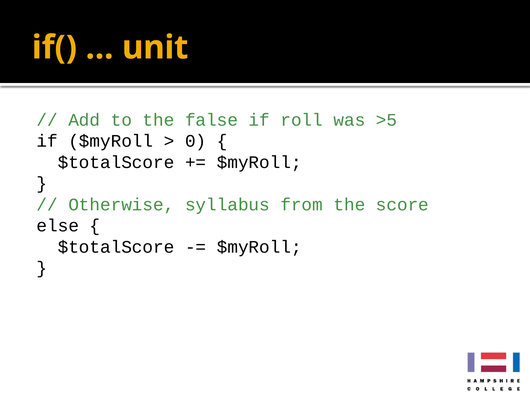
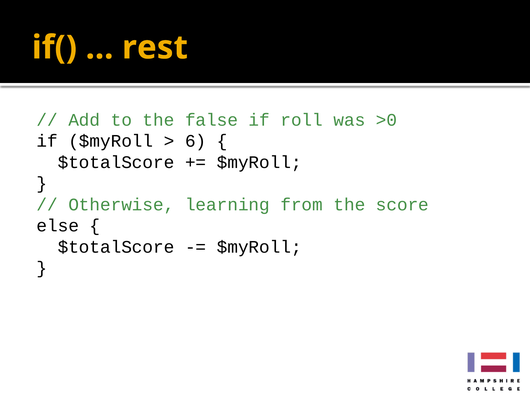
unit: unit -> rest
>5: >5 -> >0
0: 0 -> 6
syllabus: syllabus -> learning
